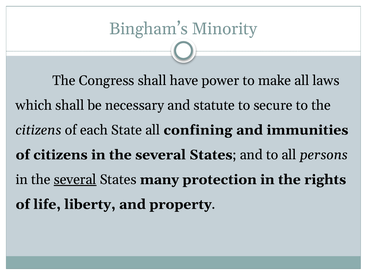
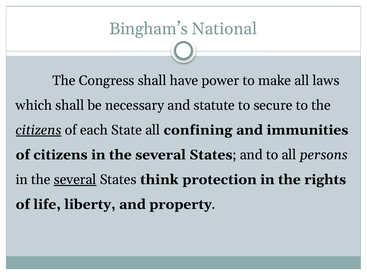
Minority: Minority -> National
citizens at (39, 130) underline: none -> present
many: many -> think
